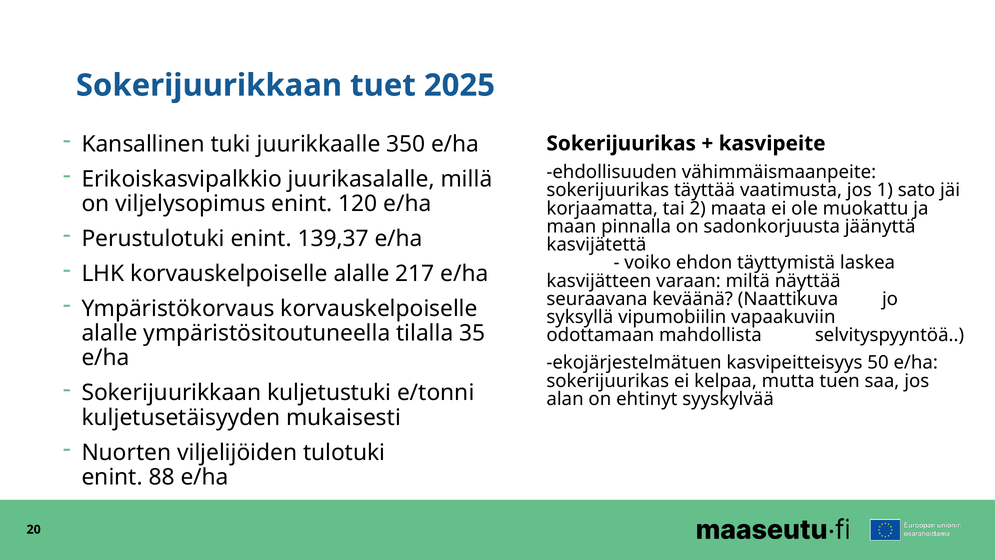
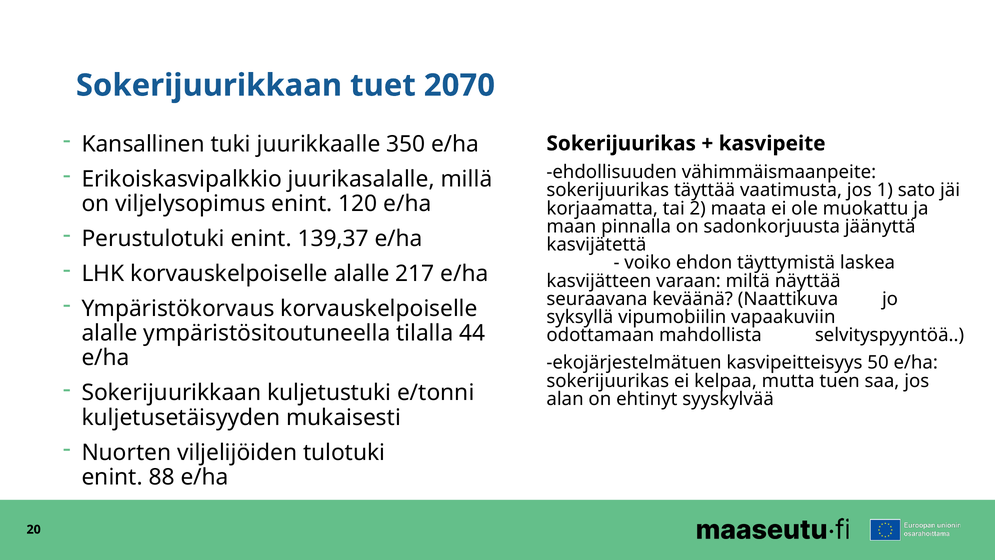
2025: 2025 -> 2070
35: 35 -> 44
